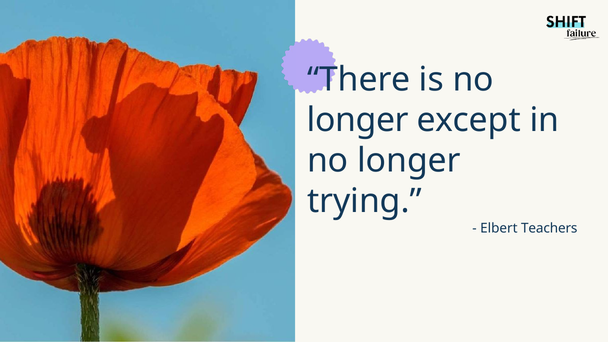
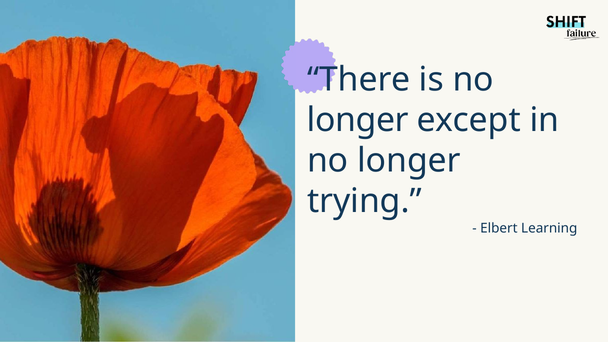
Teachers: Teachers -> Learning
